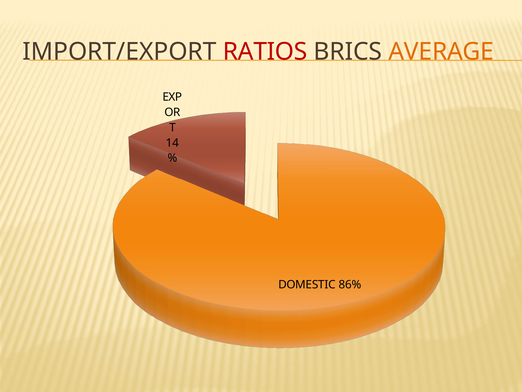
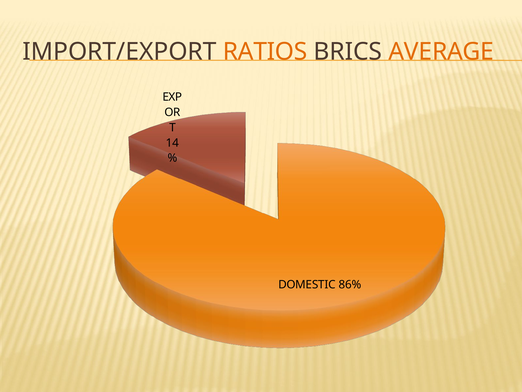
RATIOS colour: red -> orange
